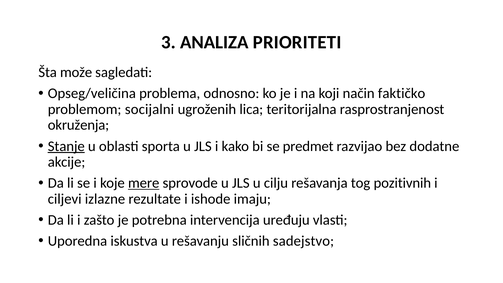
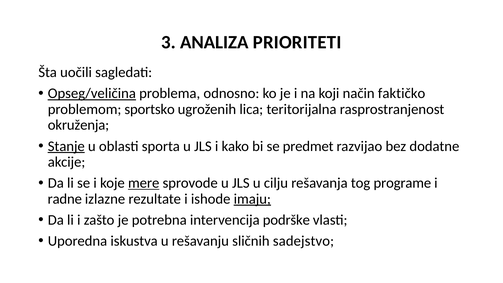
može: može -> uočili
Opseg/veličina underline: none -> present
socijalni: socijalni -> sportsko
pozitivnih: pozitivnih -> programe
ciljevi: ciljevi -> radne
imaju underline: none -> present
uređuju: uređuju -> podrške
